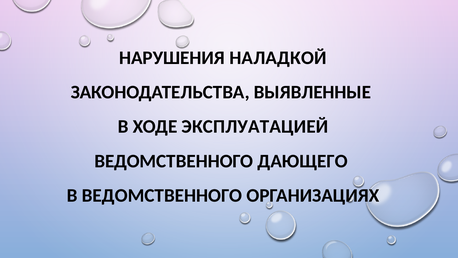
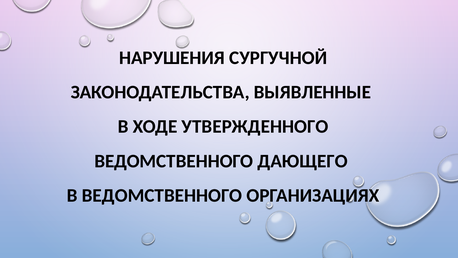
НАЛАДКОЙ: НАЛАДКОЙ -> СУРГУЧНОЙ
ЭКСПЛУАТАЦИЕЙ: ЭКСПЛУАТАЦИЕЙ -> УТВЕРЖДЕННОГО
